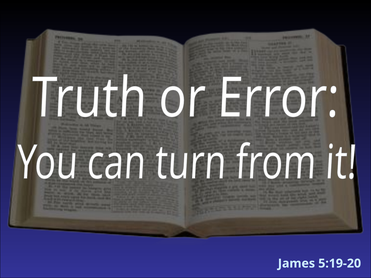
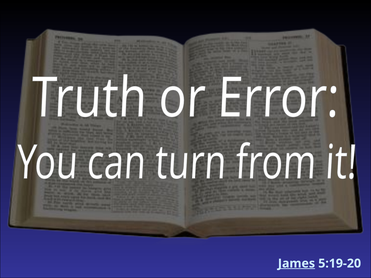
James underline: none -> present
